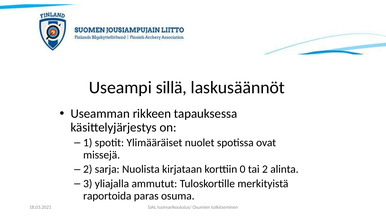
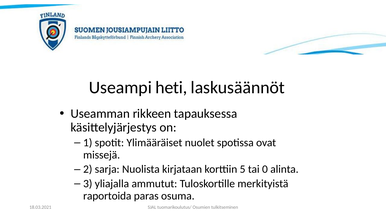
sillä: sillä -> heti
0: 0 -> 5
tai 2: 2 -> 0
